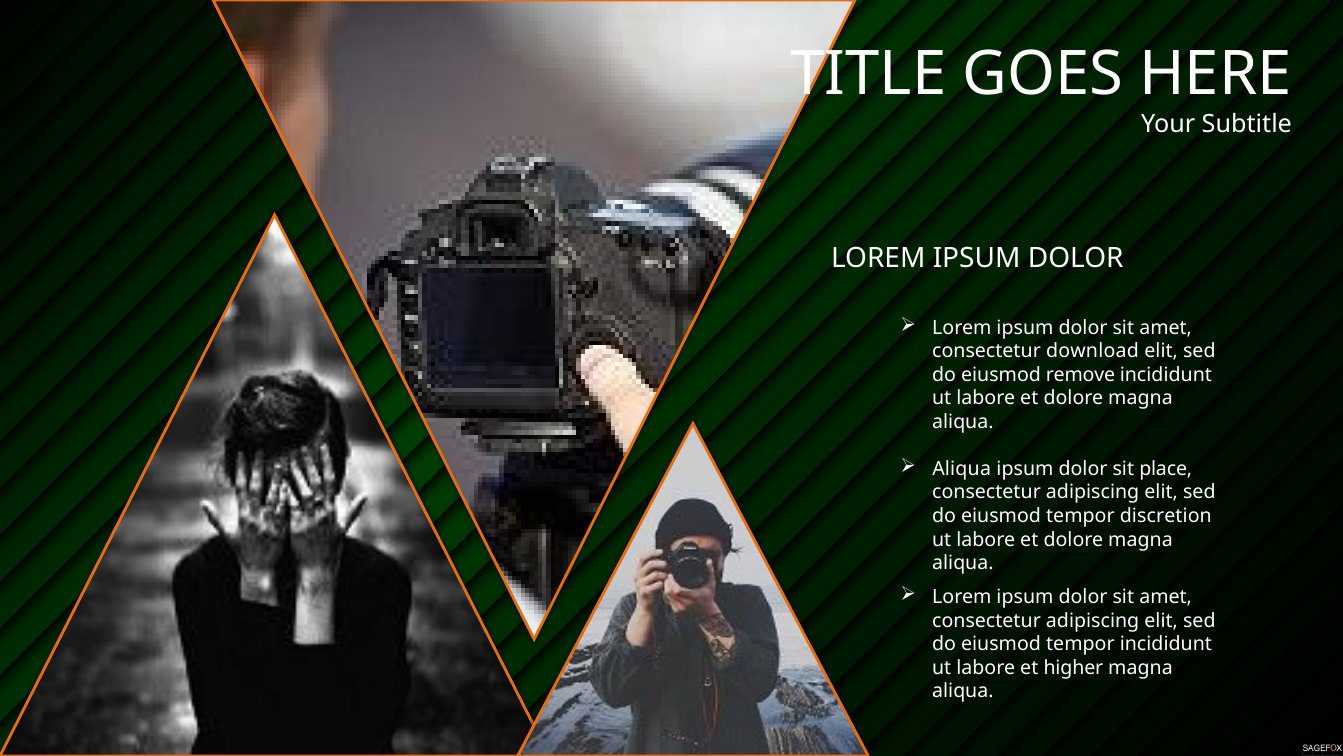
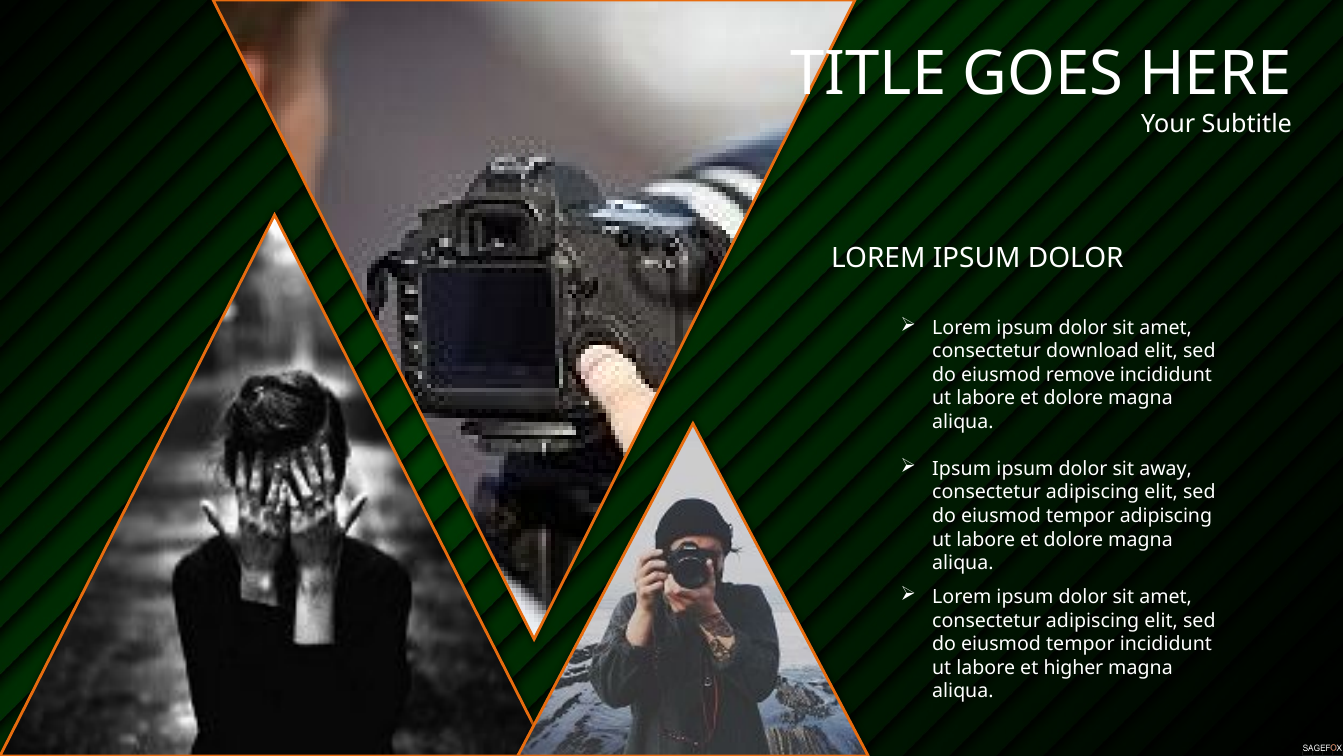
Aliqua at (962, 469): Aliqua -> Ipsum
place: place -> away
tempor discretion: discretion -> adipiscing
